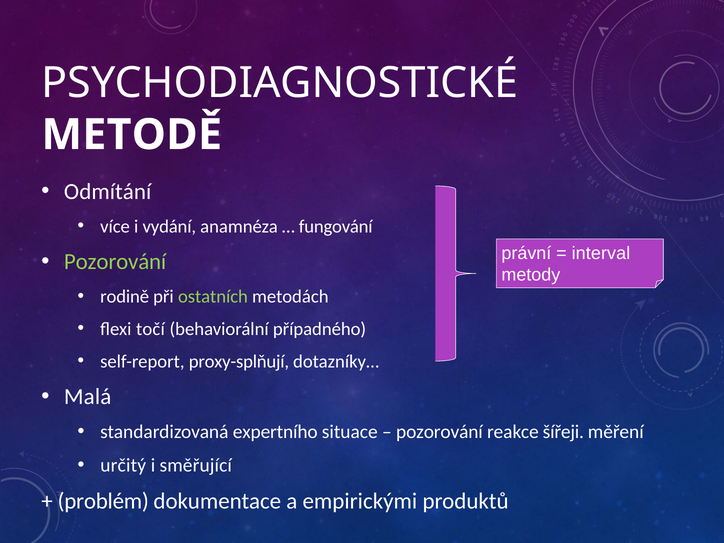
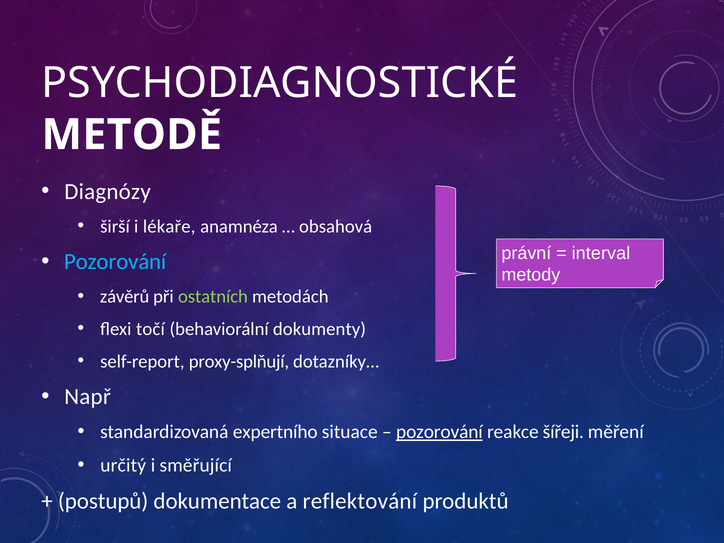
Odmítání: Odmítání -> Diagnózy
více: více -> širší
vydání: vydání -> lékaře
fungování: fungování -> obsahová
Pozorování at (115, 262) colour: light green -> light blue
rodině: rodině -> závěrů
případného: případného -> dokumenty
Malá: Malá -> Např
pozorování at (439, 432) underline: none -> present
problém: problém -> postupů
empirickými: empirickými -> reflektování
